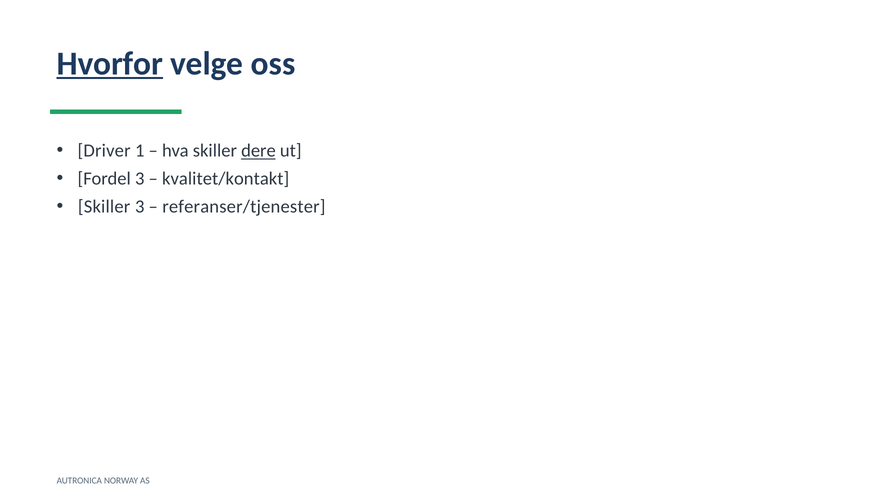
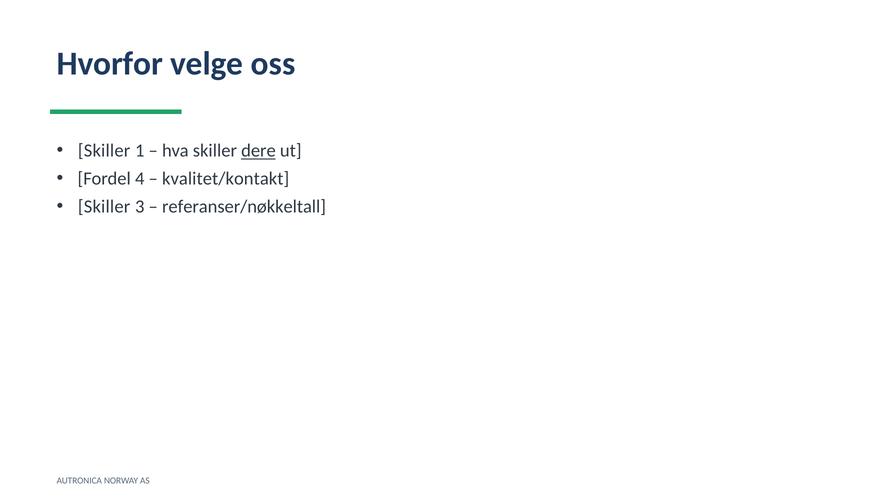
Hvorfor underline: present -> none
Driver at (104, 151): Driver -> Skiller
Fordel 3: 3 -> 4
referanser/tjenester: referanser/tjenester -> referanser/nøkkeltall
